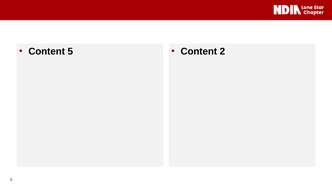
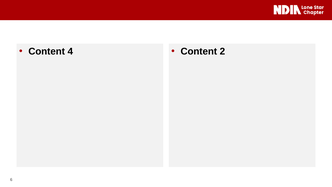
5: 5 -> 4
